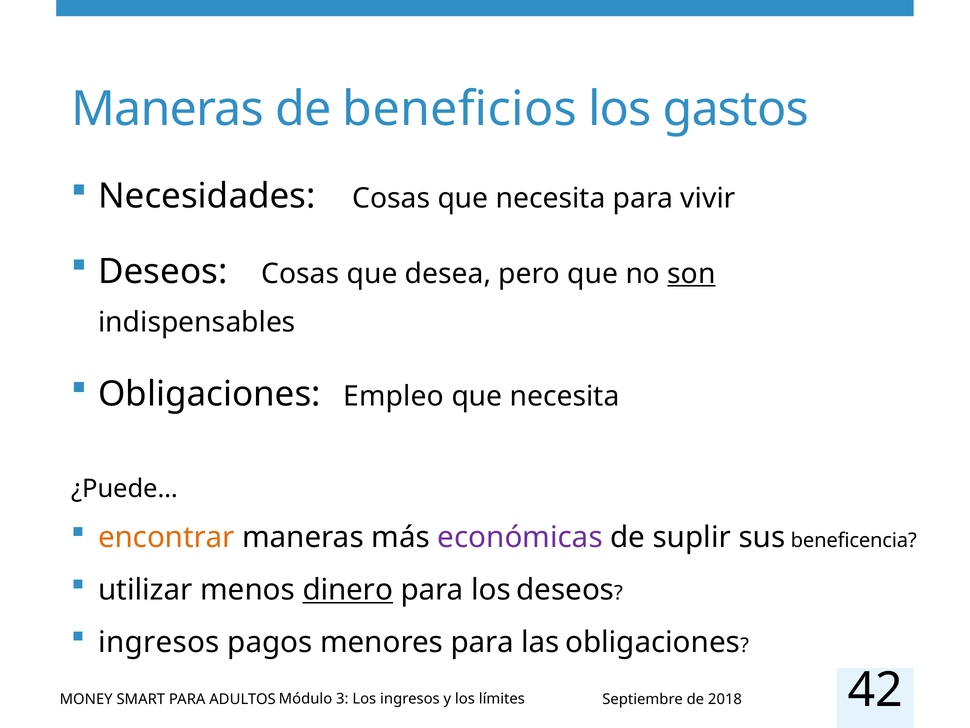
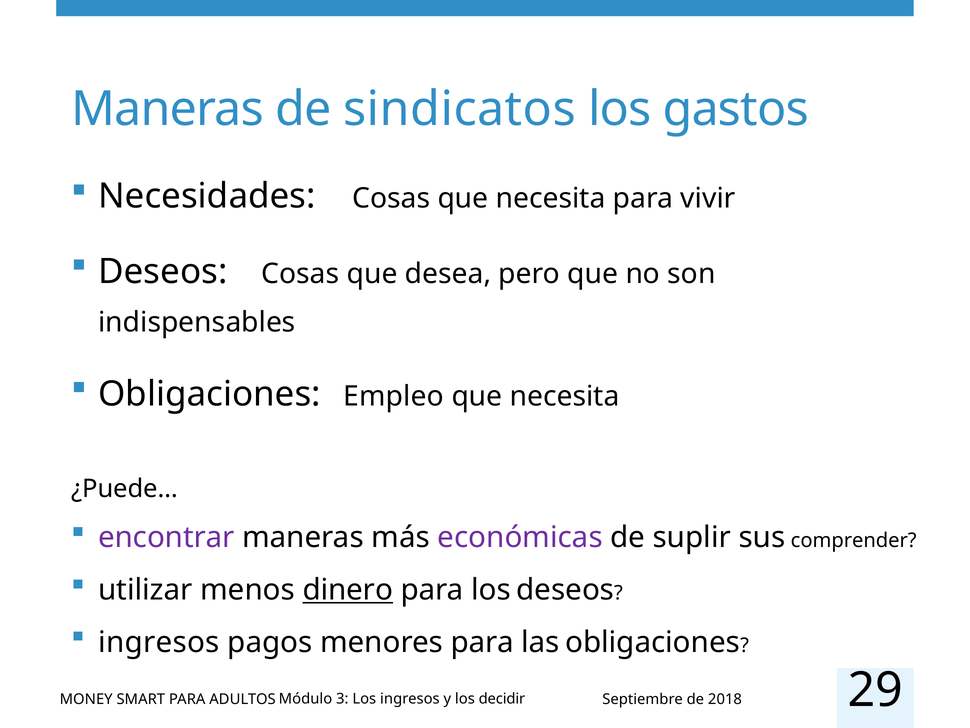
beneficios: beneficios -> sindicatos
son underline: present -> none
encontrar colour: orange -> purple
beneficencia: beneficencia -> comprender
límites: límites -> decidir
42: 42 -> 29
